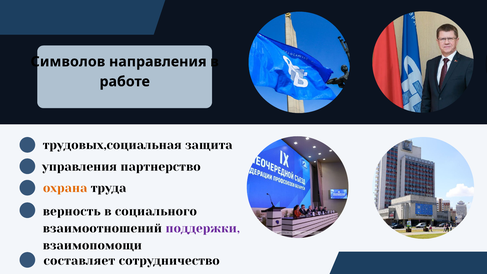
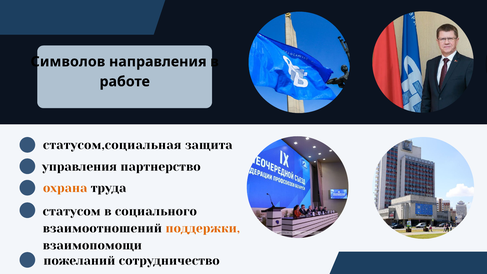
трудовых,социальная: трудовых,социальная -> статусом,социальная
верность: верность -> статусом
поддержки colour: purple -> orange
составляет: составляет -> пожеланий
